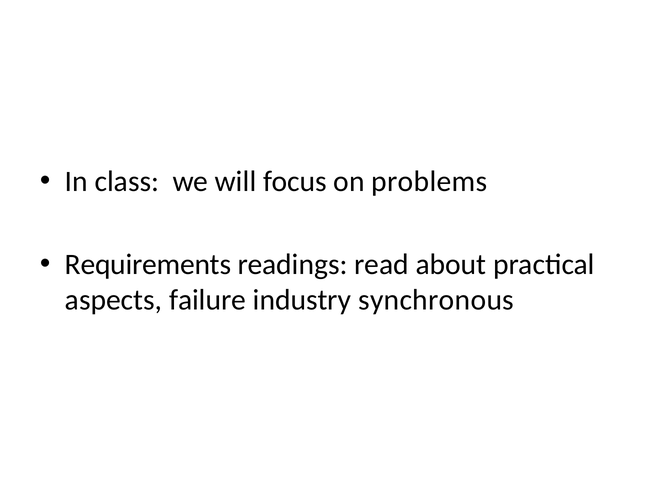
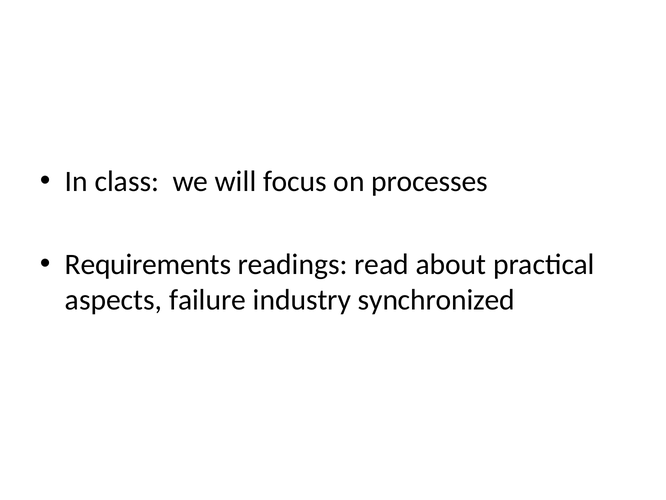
problems: problems -> processes
synchronous: synchronous -> synchronized
